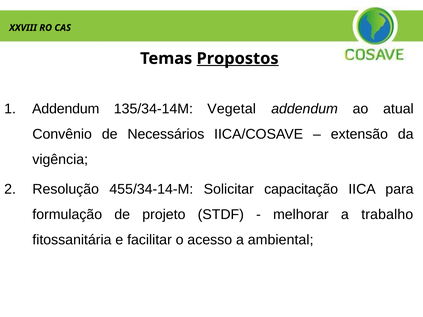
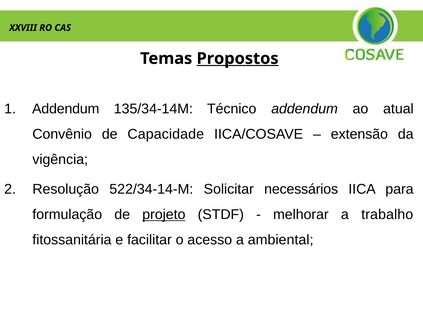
Vegetal: Vegetal -> Técnico
Necessários: Necessários -> Capacidade
455/34-14-M: 455/34-14-M -> 522/34-14-M
capacitação: capacitação -> necessários
projeto underline: none -> present
